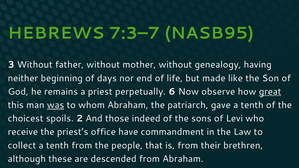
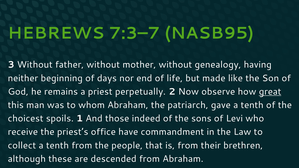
6: 6 -> 2
was underline: present -> none
2: 2 -> 1
